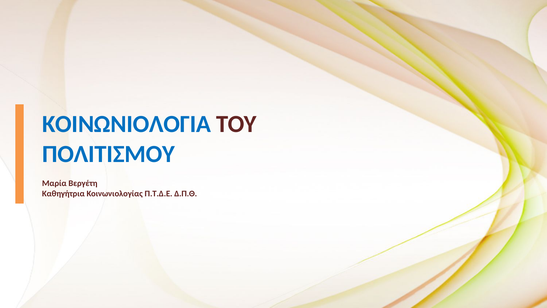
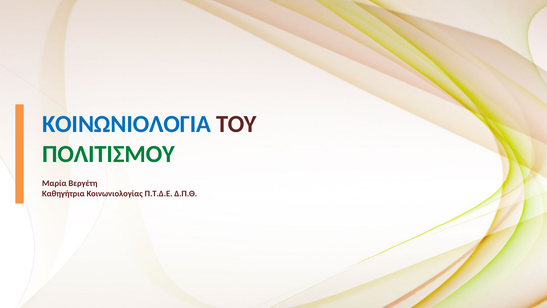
ΠΟΛΙΤΙΣΜΟΥ colour: blue -> green
